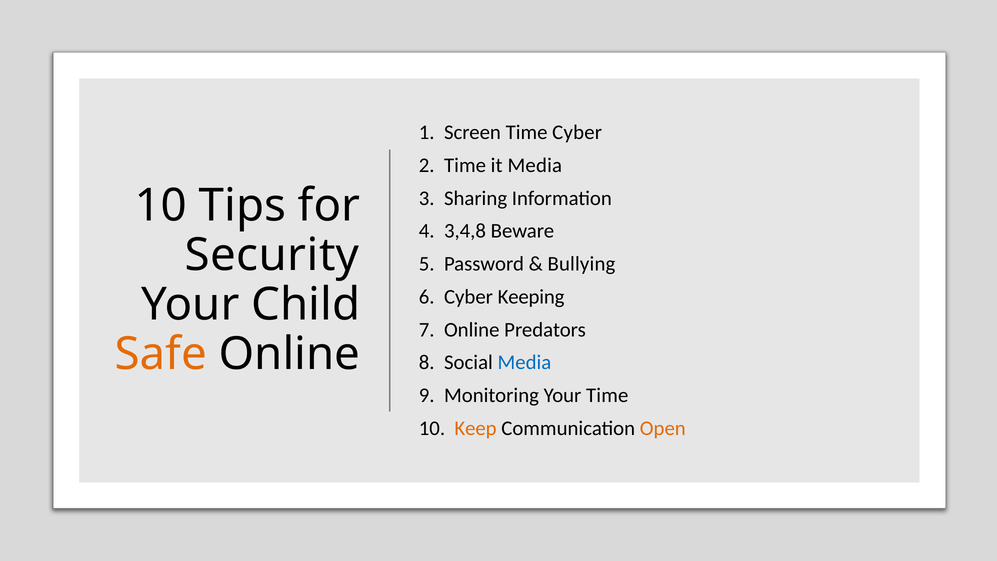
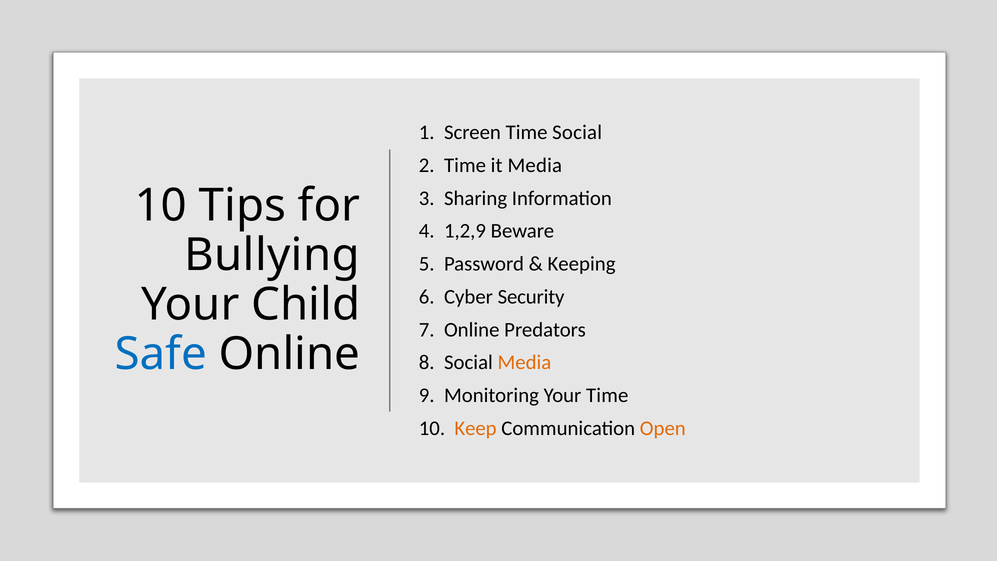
Time Cyber: Cyber -> Social
3,4,8: 3,4,8 -> 1,2,9
Security: Security -> Bullying
Bullying: Bullying -> Keeping
Keeping: Keeping -> Security
Safe colour: orange -> blue
Media at (524, 362) colour: blue -> orange
